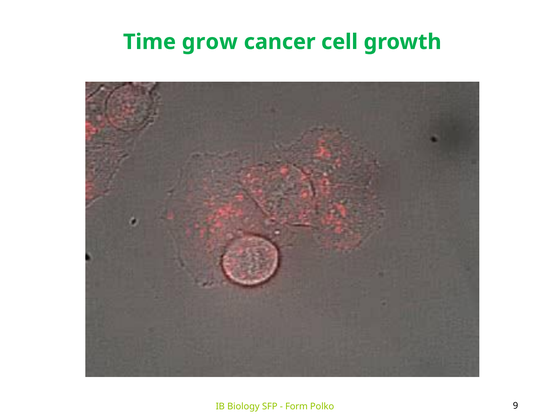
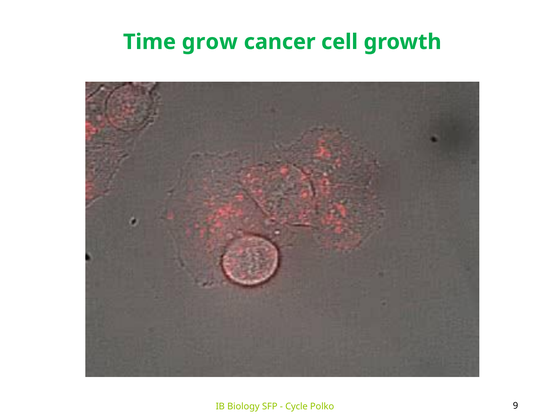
Form: Form -> Cycle
